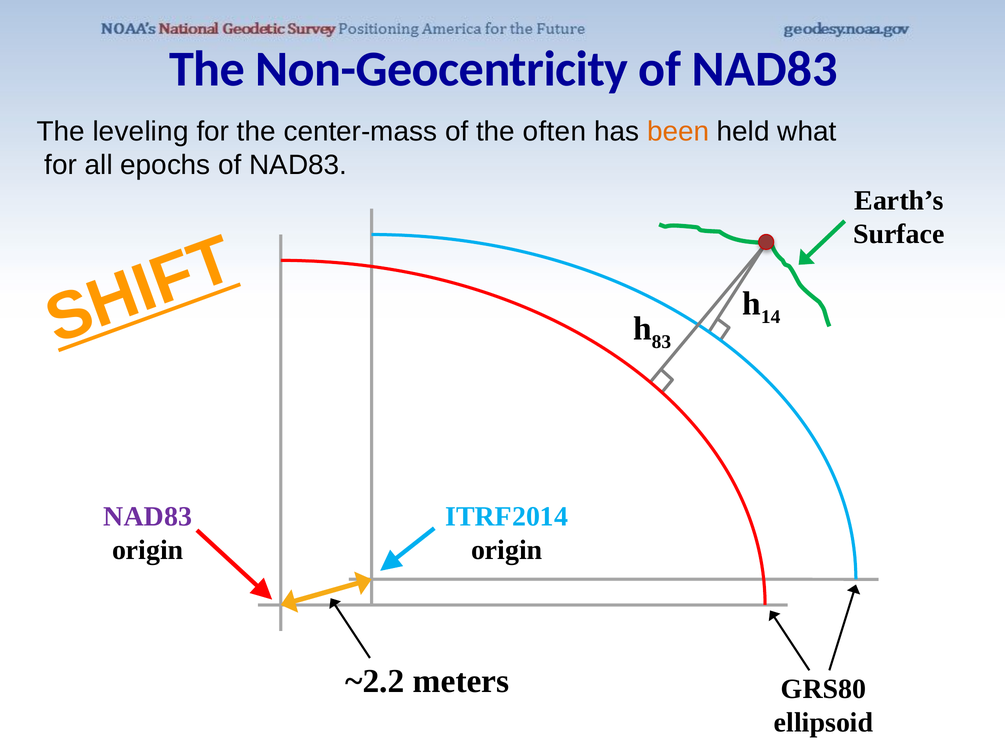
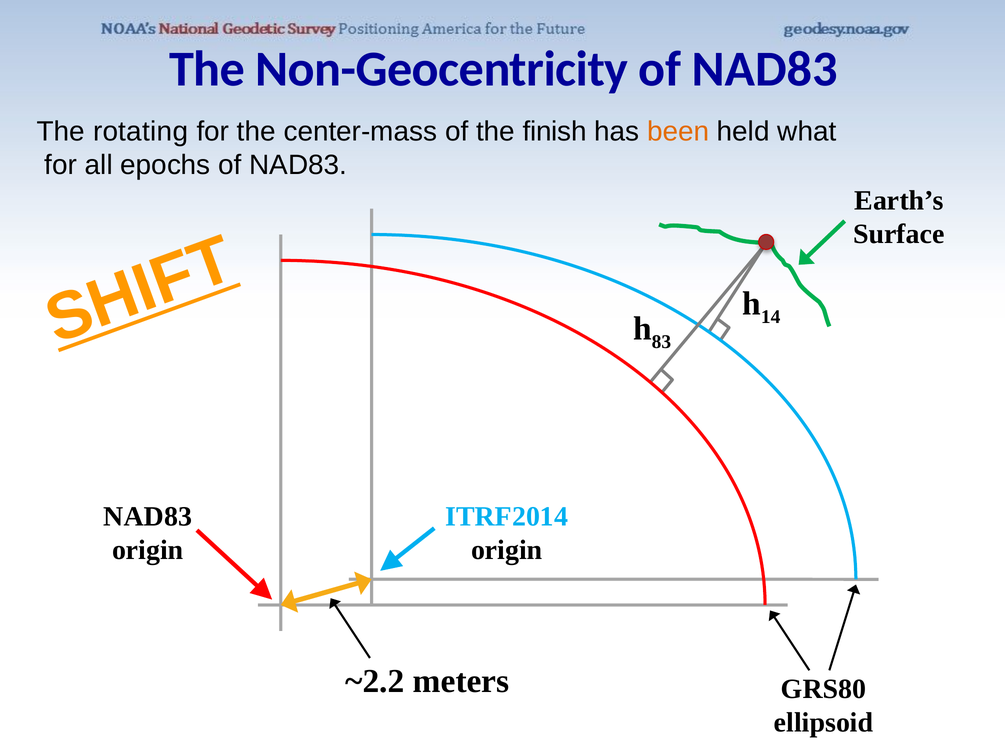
leveling: leveling -> rotating
often: often -> finish
NAD83 at (148, 517) colour: purple -> black
